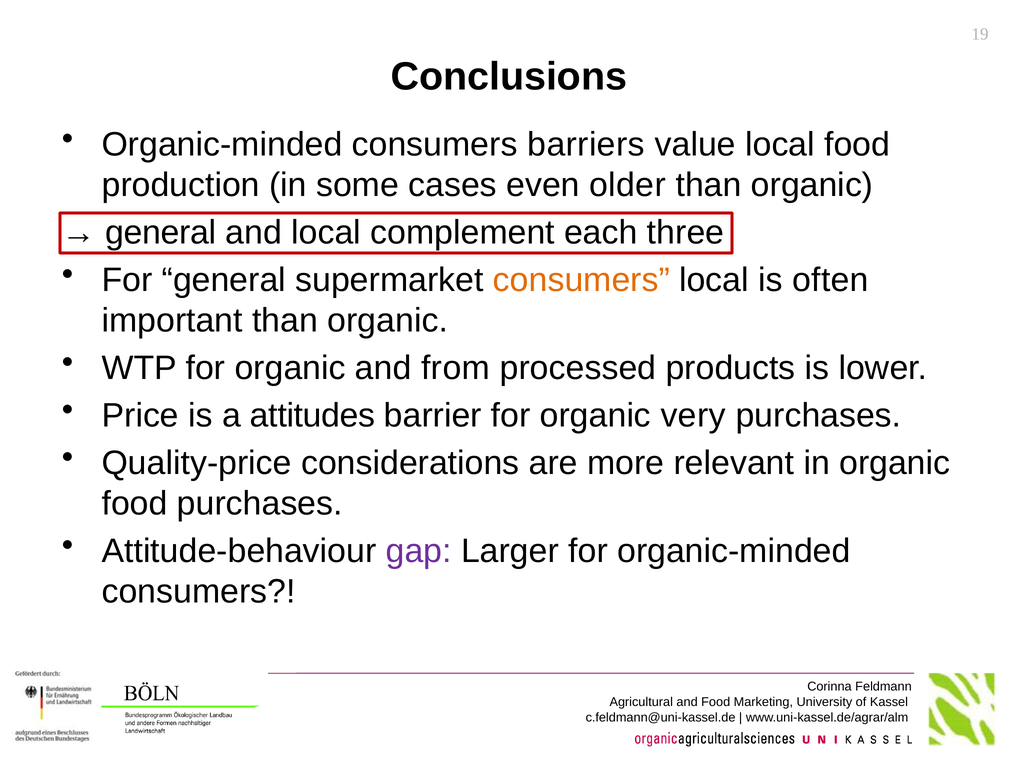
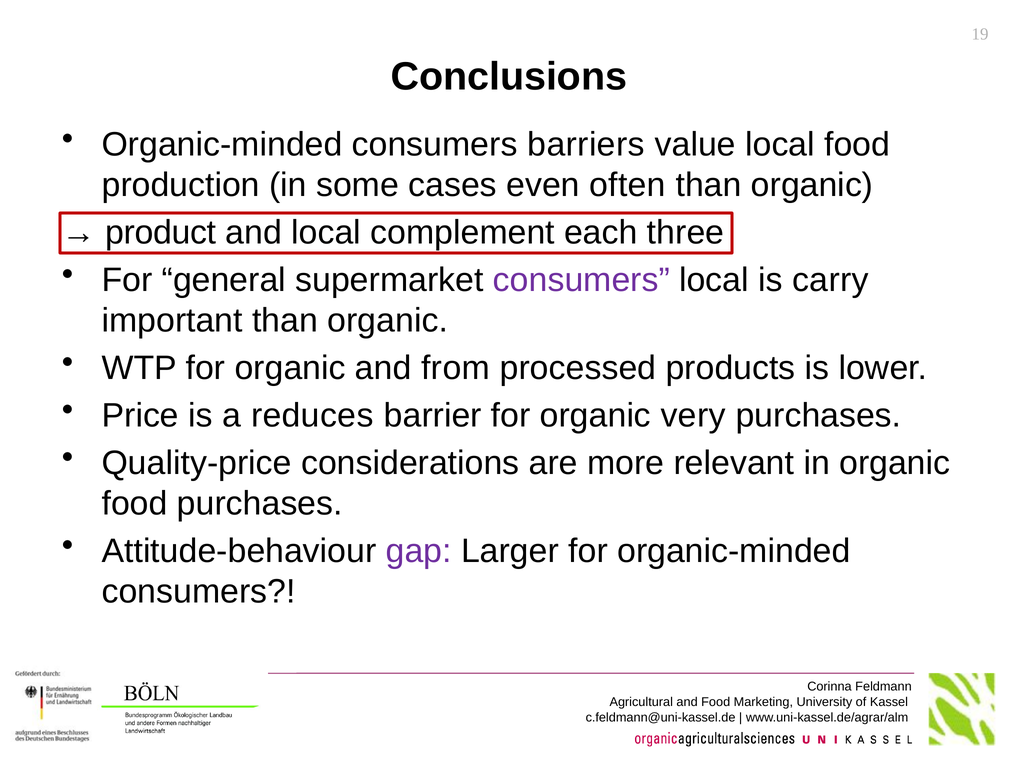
older: older -> often
general at (161, 233): general -> product
consumers at (581, 280) colour: orange -> purple
often: often -> carry
attitudes: attitudes -> reduces
